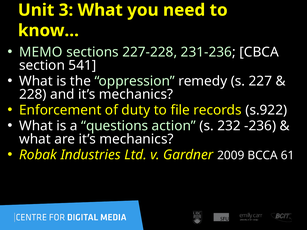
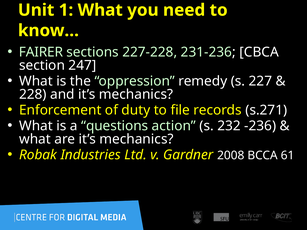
3: 3 -> 1
MEMO: MEMO -> FAIRER
541: 541 -> 247
s.922: s.922 -> s.271
2009: 2009 -> 2008
